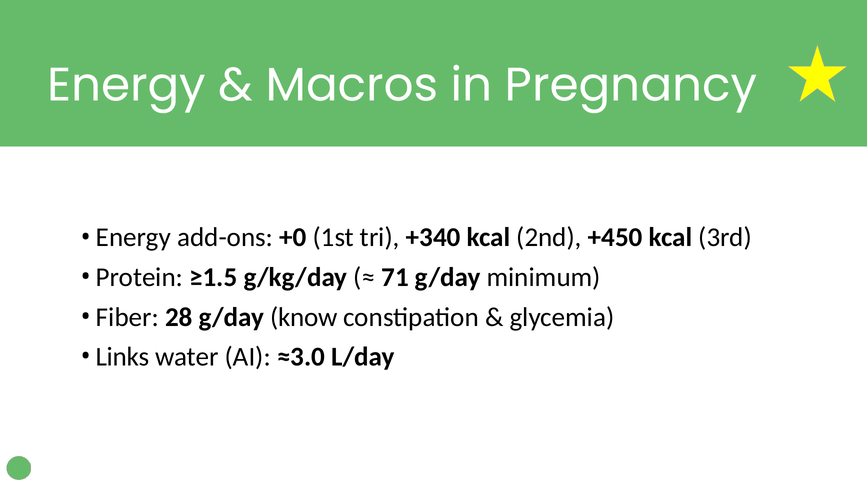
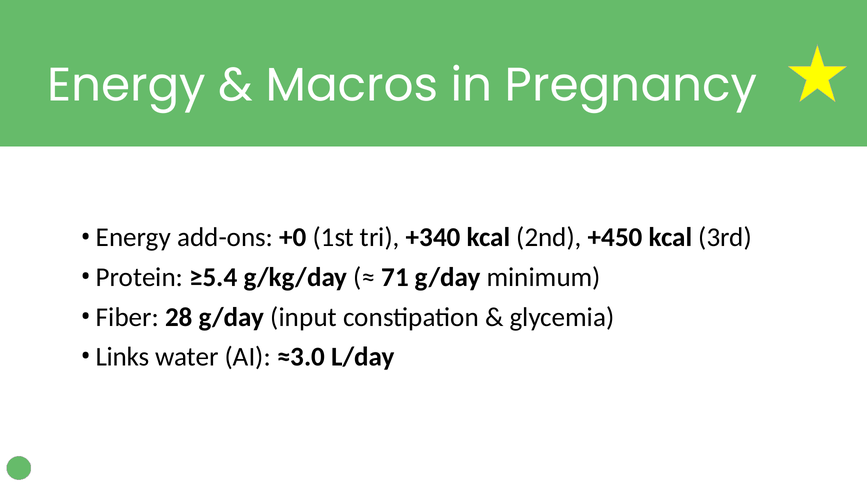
≥1.5: ≥1.5 -> ≥5.4
know: know -> input
